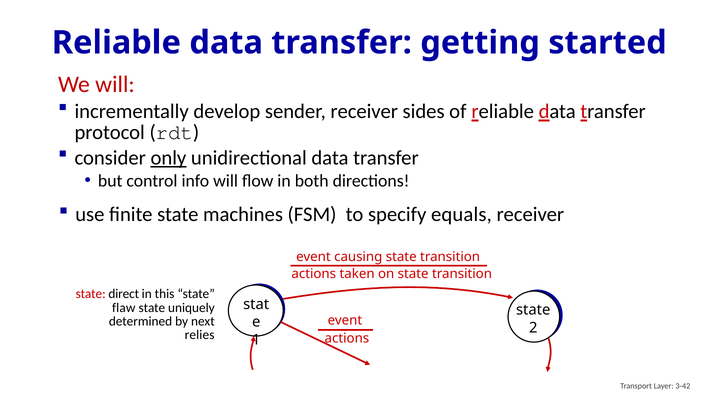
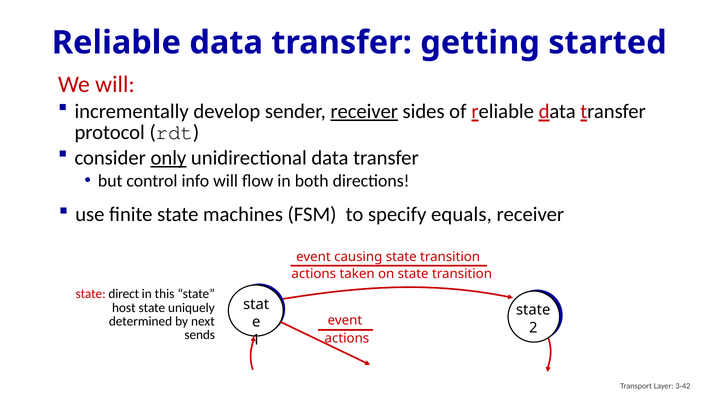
receiver at (364, 111) underline: none -> present
flaw: flaw -> host
relies: relies -> sends
